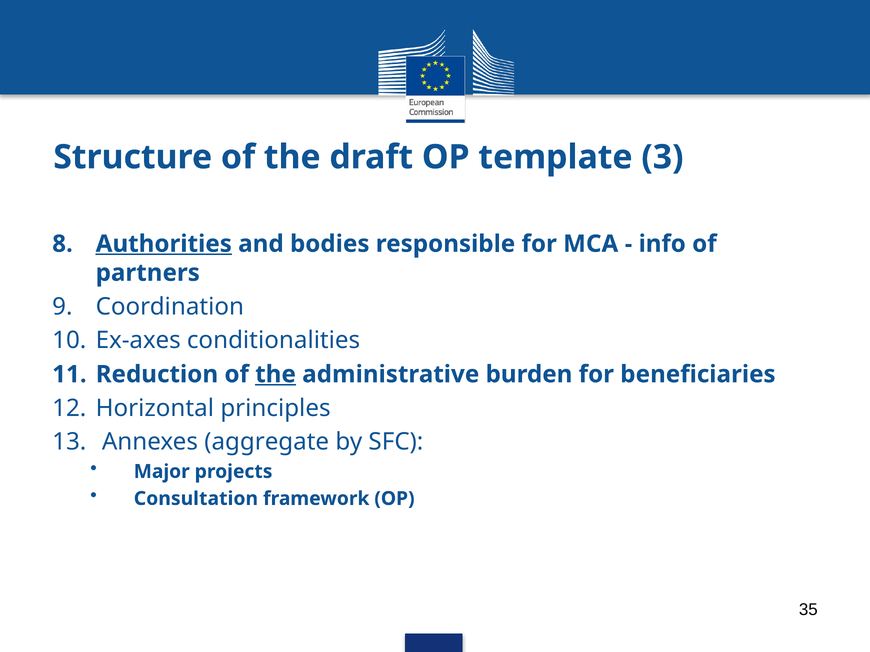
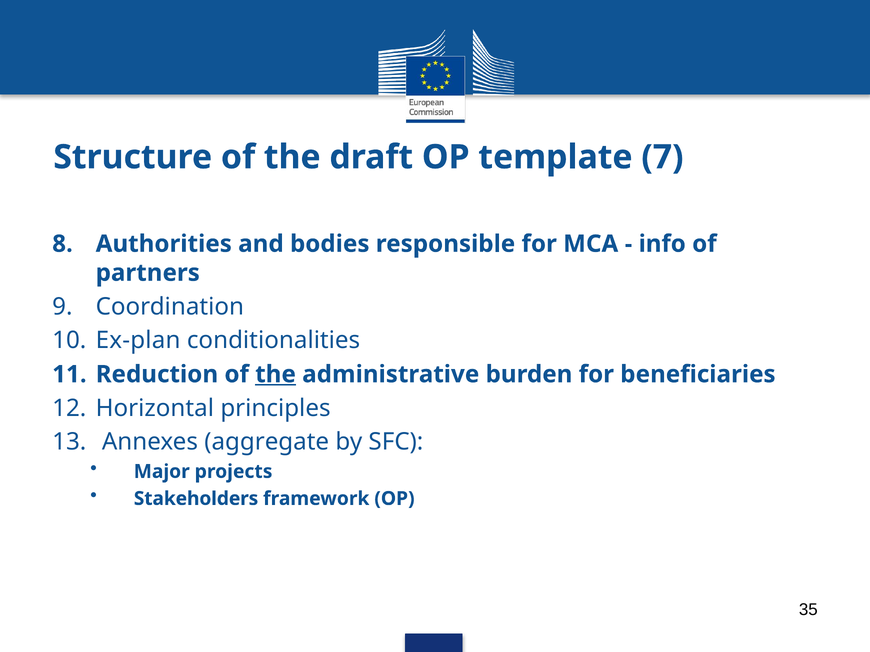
3: 3 -> 7
Authorities underline: present -> none
Ex-axes: Ex-axes -> Ex-plan
Consultation: Consultation -> Stakeholders
